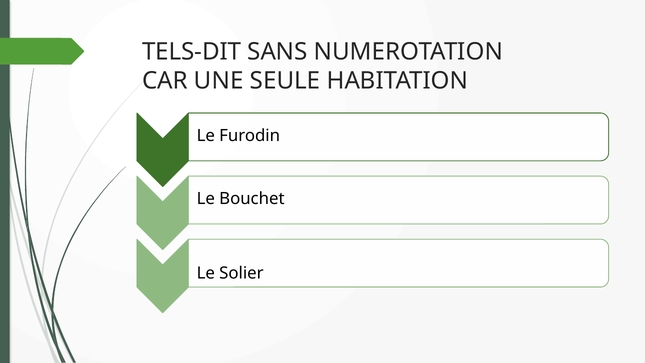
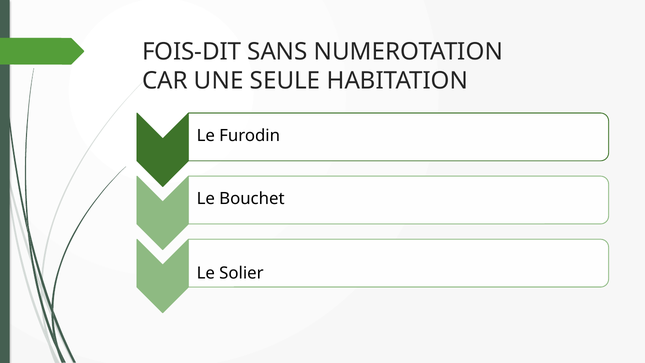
TELS-DIT: TELS-DIT -> FOIS-DIT
